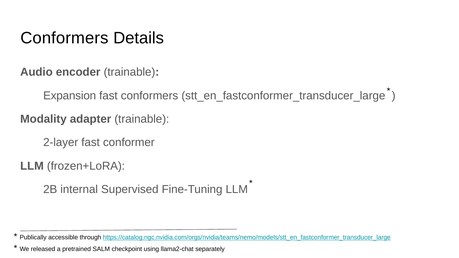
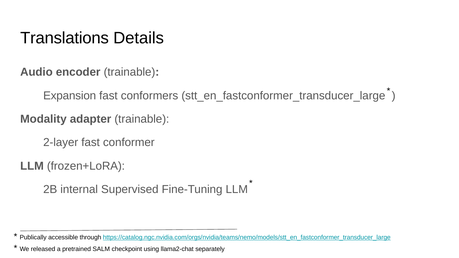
Conformers at (64, 38): Conformers -> Translations
